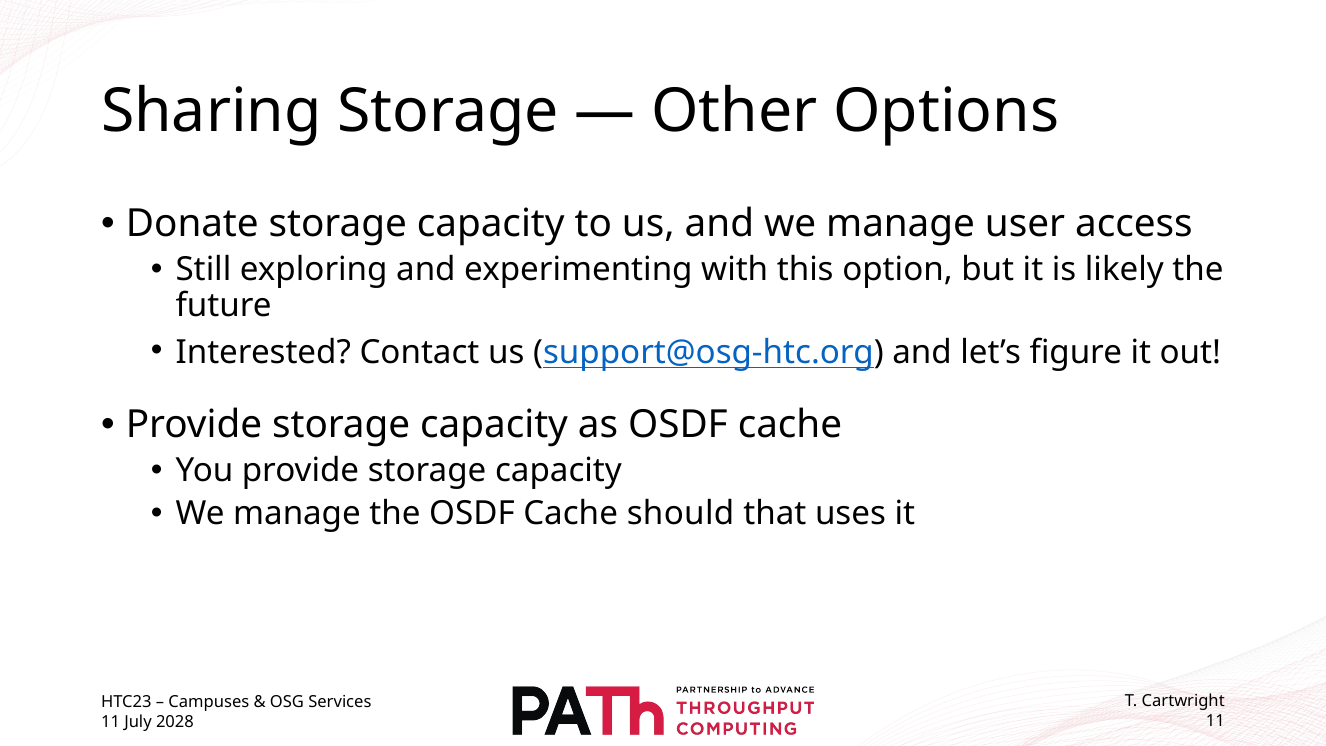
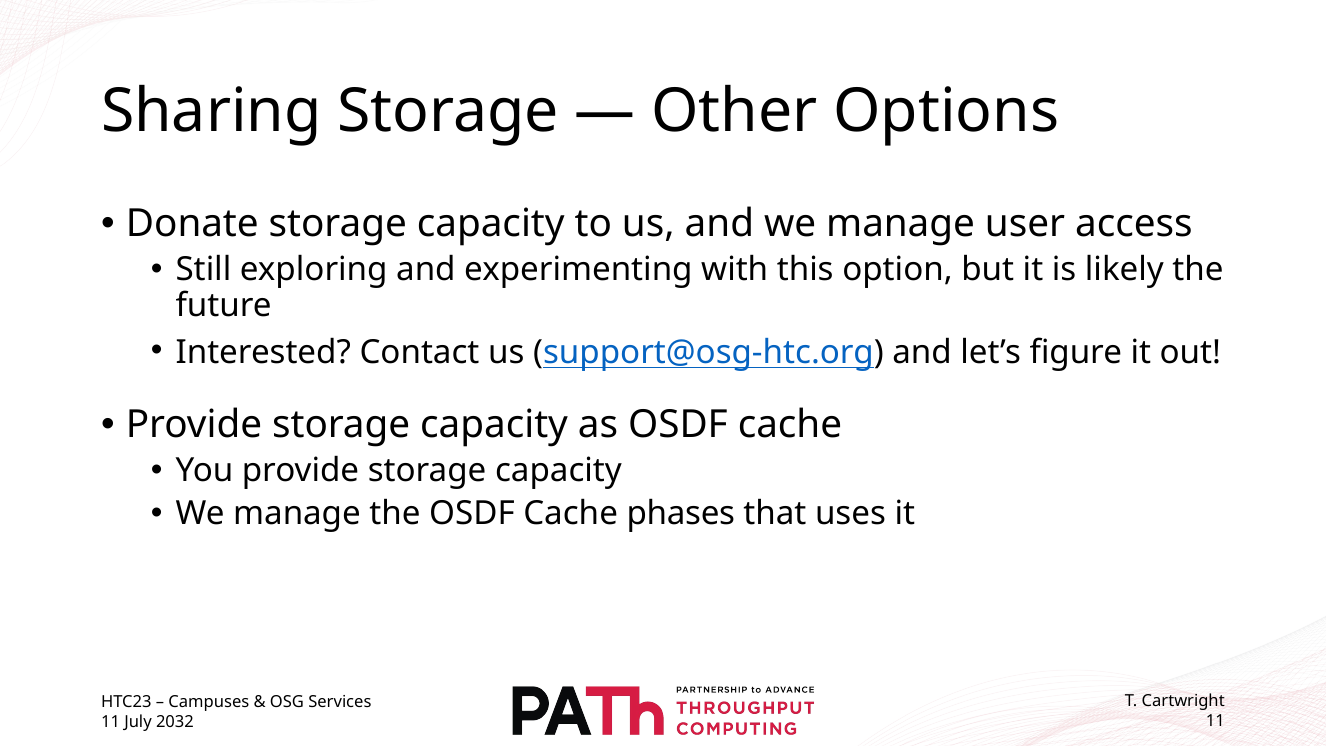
should: should -> phases
2028: 2028 -> 2032
